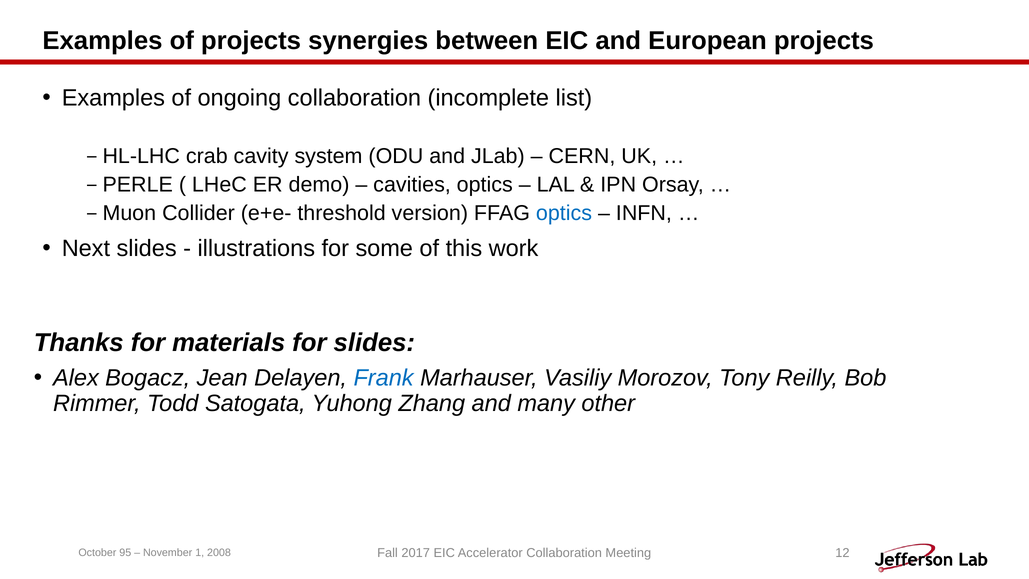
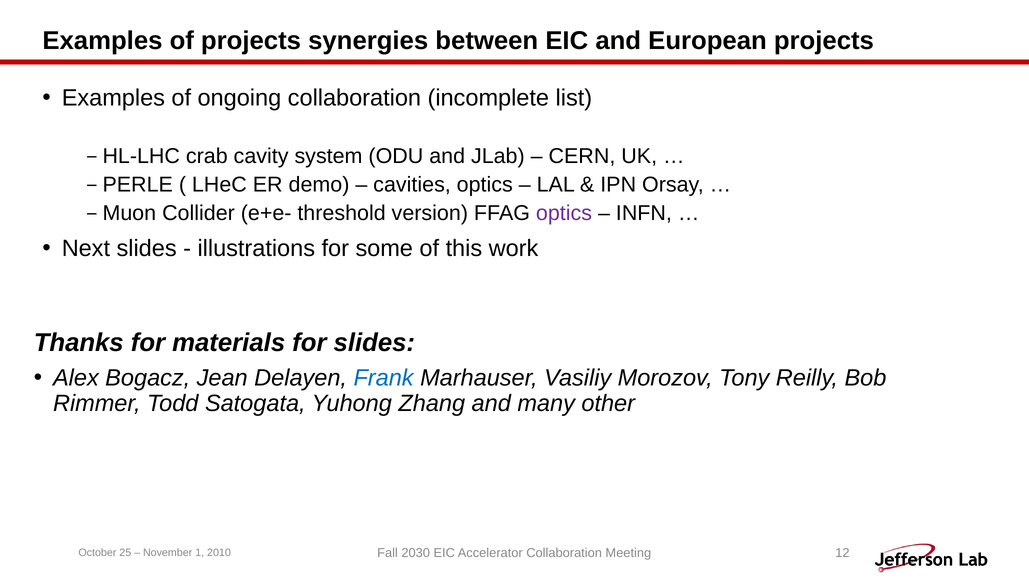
optics at (564, 213) colour: blue -> purple
95: 95 -> 25
2008: 2008 -> 2010
2017: 2017 -> 2030
